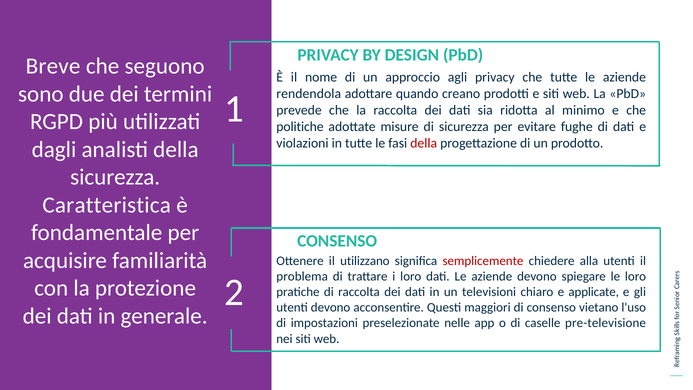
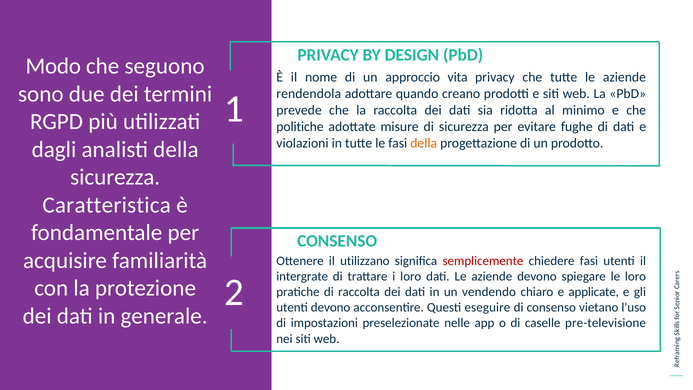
Breve: Breve -> Modo
agli: agli -> vita
della at (424, 143) colour: red -> orange
chiedere alla: alla -> fasi
problema: problema -> intergrate
televisioni: televisioni -> vendendo
maggiori: maggiori -> eseguire
